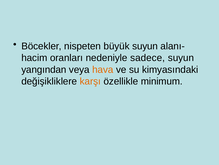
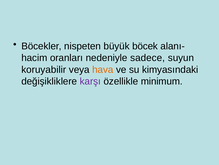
büyük suyun: suyun -> böcek
yangından: yangından -> koruyabilir
karşı colour: orange -> purple
